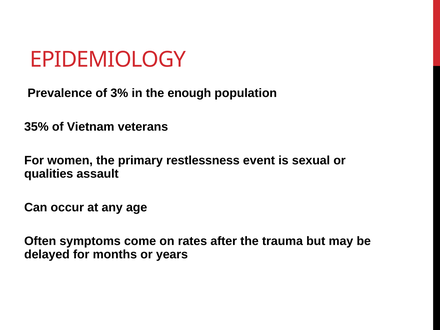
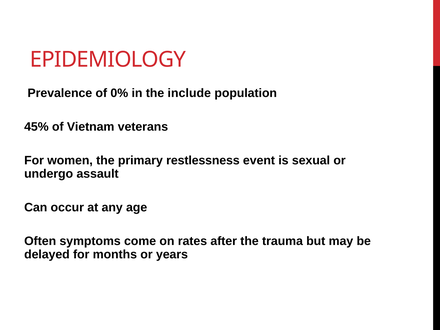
3%: 3% -> 0%
enough: enough -> include
35%: 35% -> 45%
qualities: qualities -> undergo
